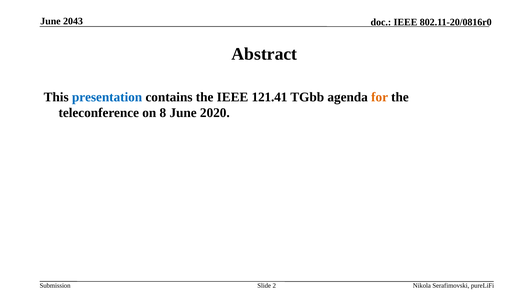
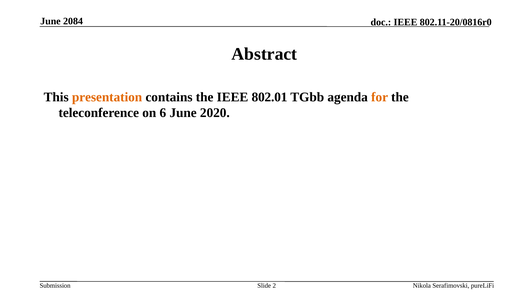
2043: 2043 -> 2084
presentation colour: blue -> orange
121.41: 121.41 -> 802.01
8: 8 -> 6
